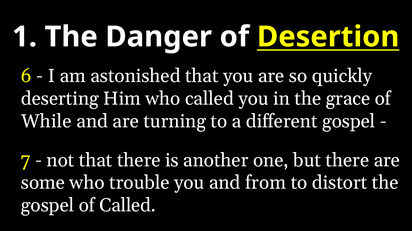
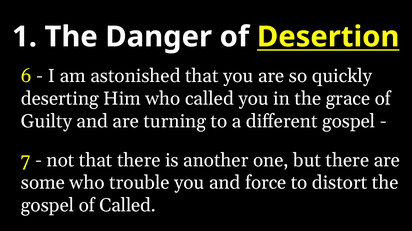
While: While -> Guilty
from: from -> force
